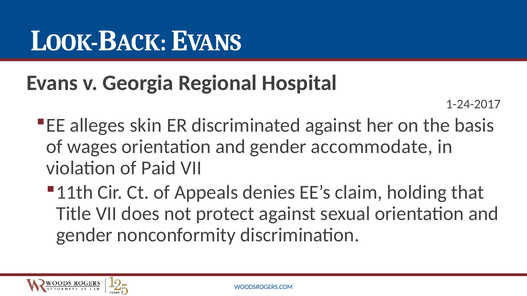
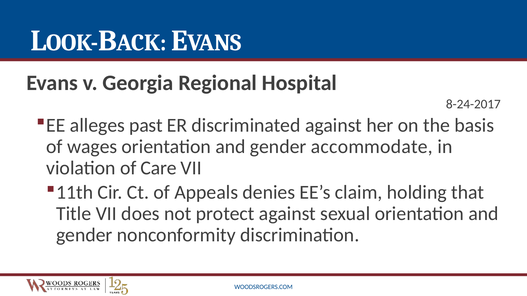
1-24-2017: 1-24-2017 -> 8-24-2017
skin: skin -> past
Paid: Paid -> Care
